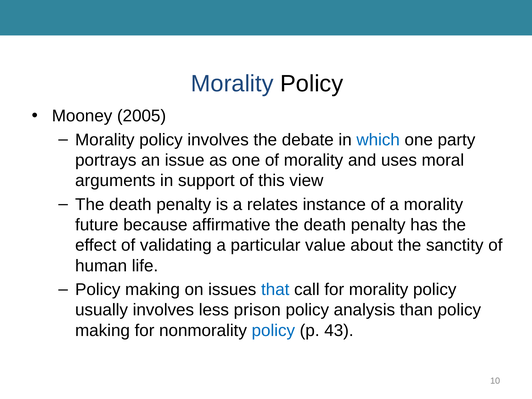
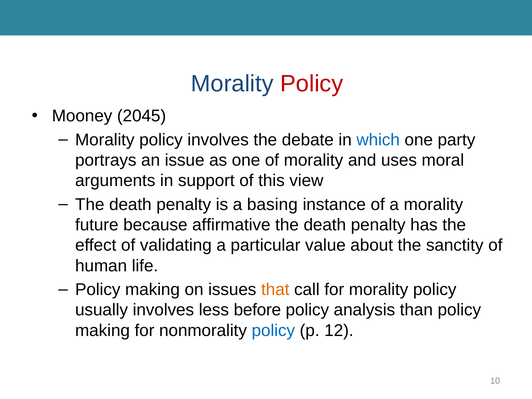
Policy at (312, 84) colour: black -> red
2005: 2005 -> 2045
relates: relates -> basing
that colour: blue -> orange
prison: prison -> before
43: 43 -> 12
